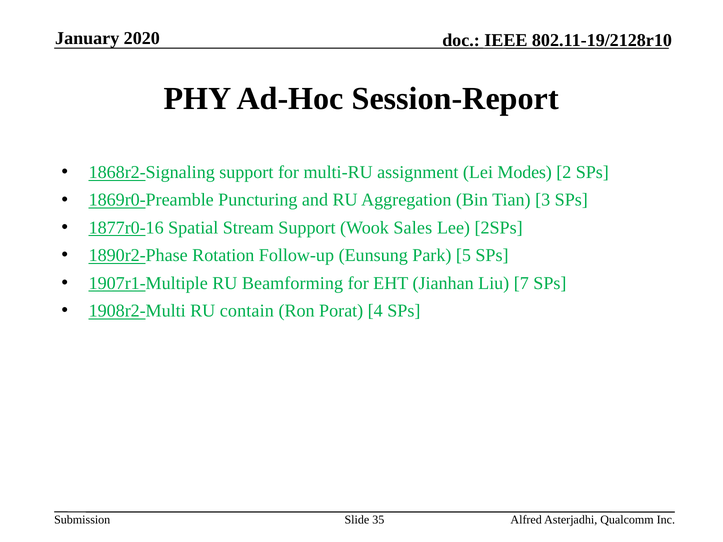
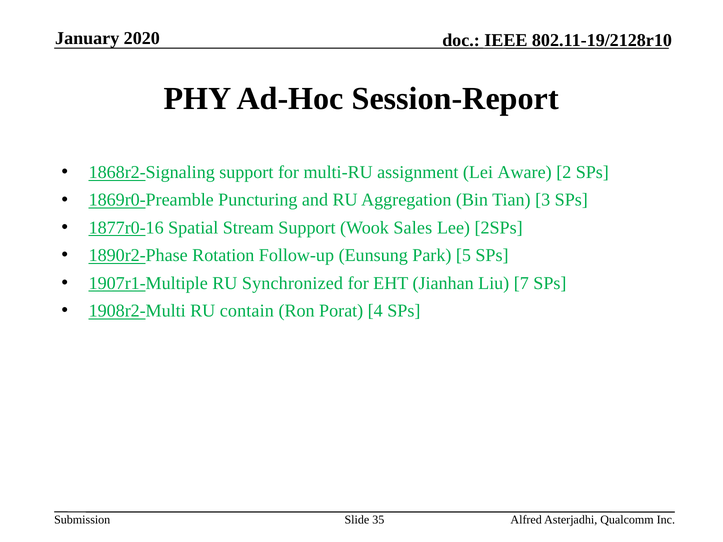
Modes: Modes -> Aware
Beamforming: Beamforming -> Synchronized
